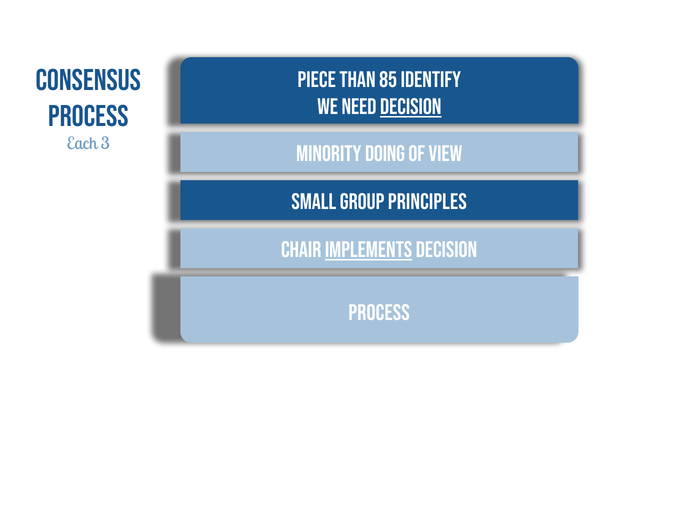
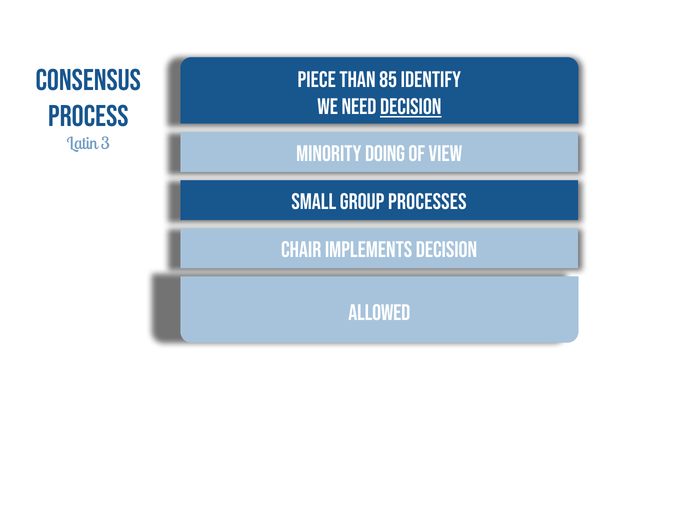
Each: Each -> Latin
principles: principles -> processes
implements underline: present -> none
Process at (379, 312): Process -> Allowed
